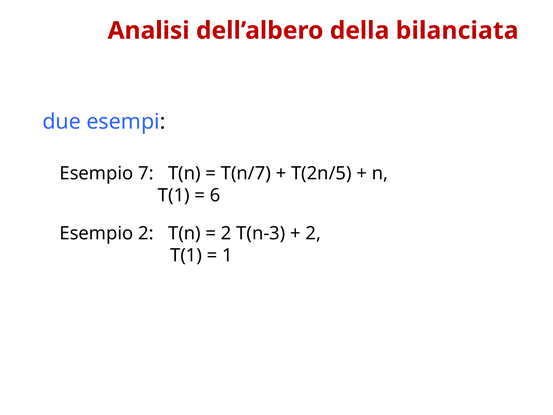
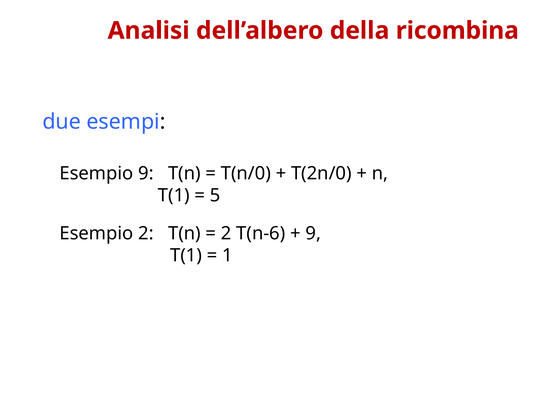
bilanciata: bilanciata -> ricombina
Esempio 7: 7 -> 9
T(n/7: T(n/7 -> T(n/0
T(2n/5: T(2n/5 -> T(2n/0
6: 6 -> 5
T(n-3: T(n-3 -> T(n-6
2 at (313, 233): 2 -> 9
